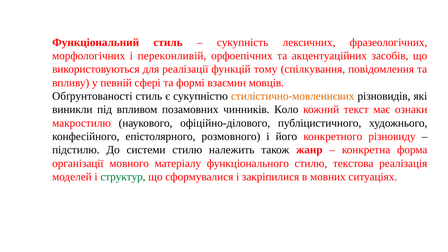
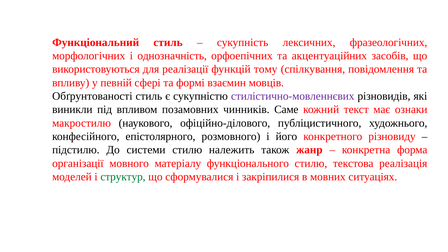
переконливій: переконливій -> однозначність
стилістично-мовленнєвих colour: orange -> purple
Коло: Коло -> Саме
